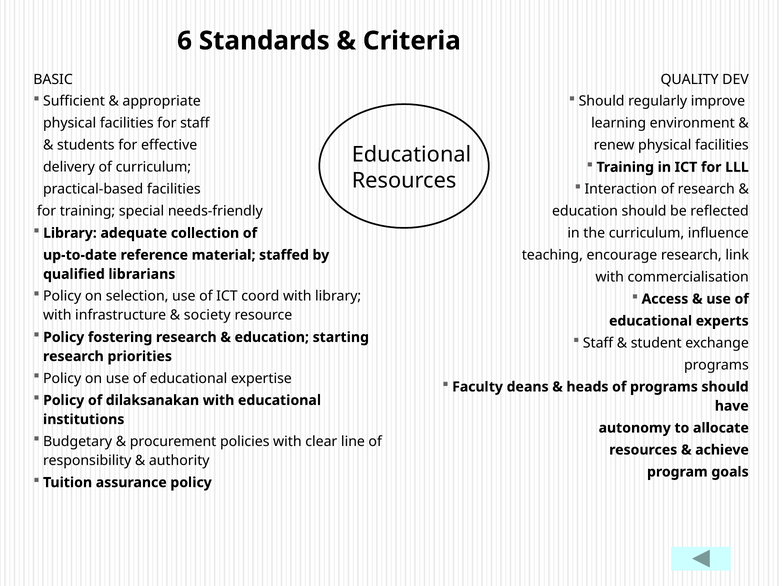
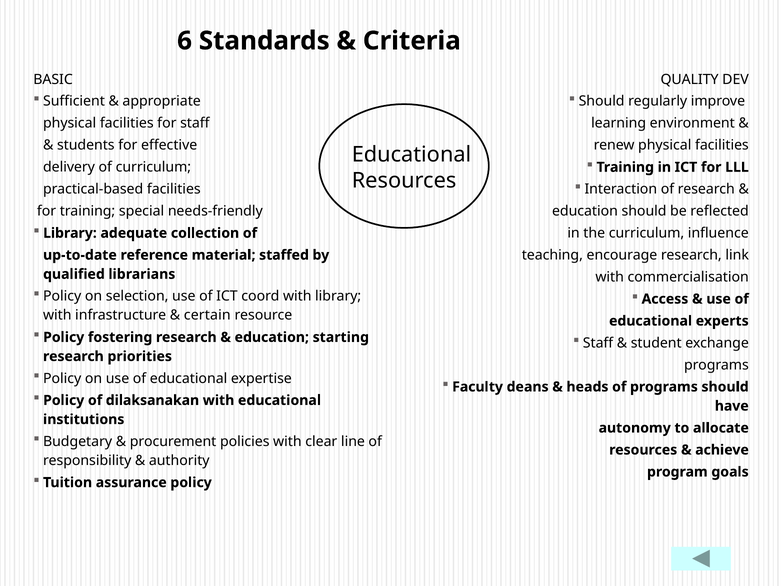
society: society -> certain
